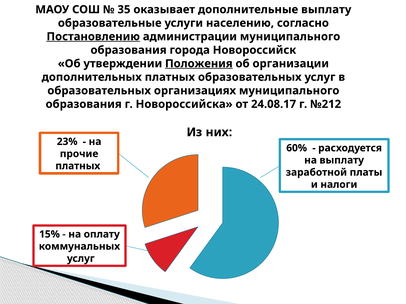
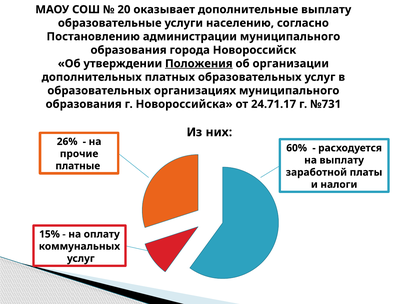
35: 35 -> 20
Постановлению underline: present -> none
24.08.17: 24.08.17 -> 24.71.17
№212: №212 -> №731
23%: 23% -> 26%
платных at (78, 166): платных -> платные
